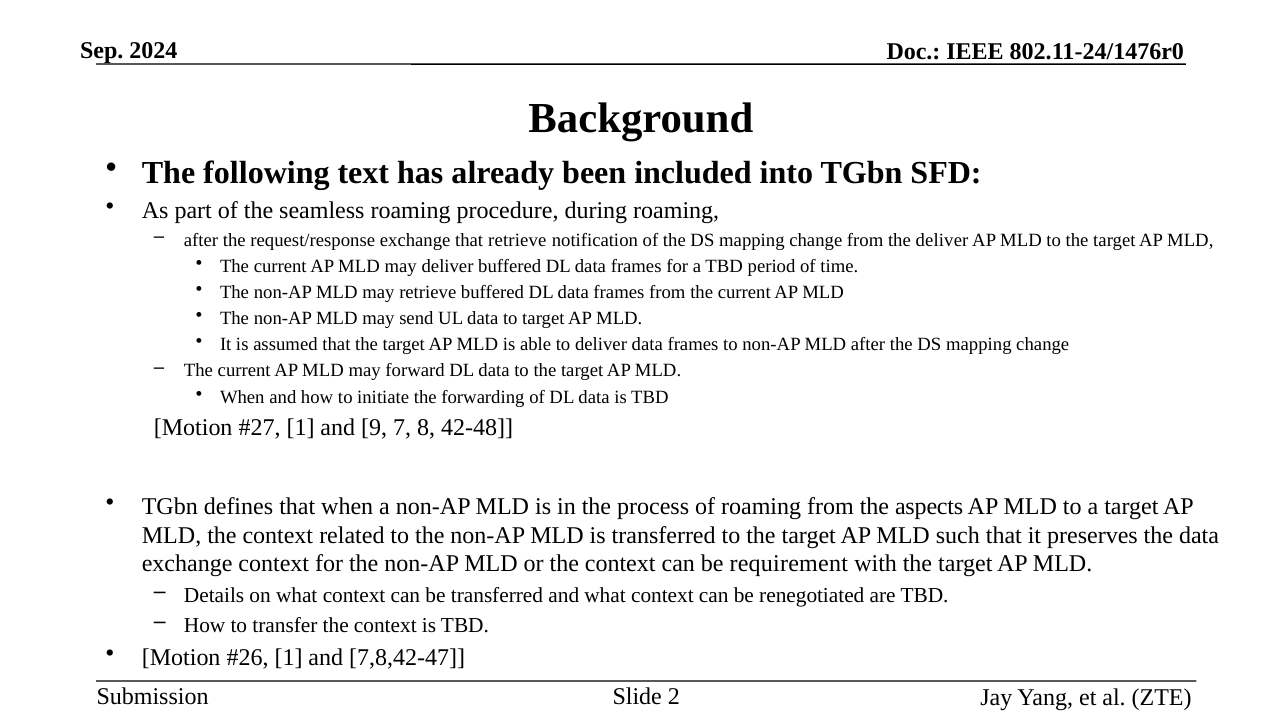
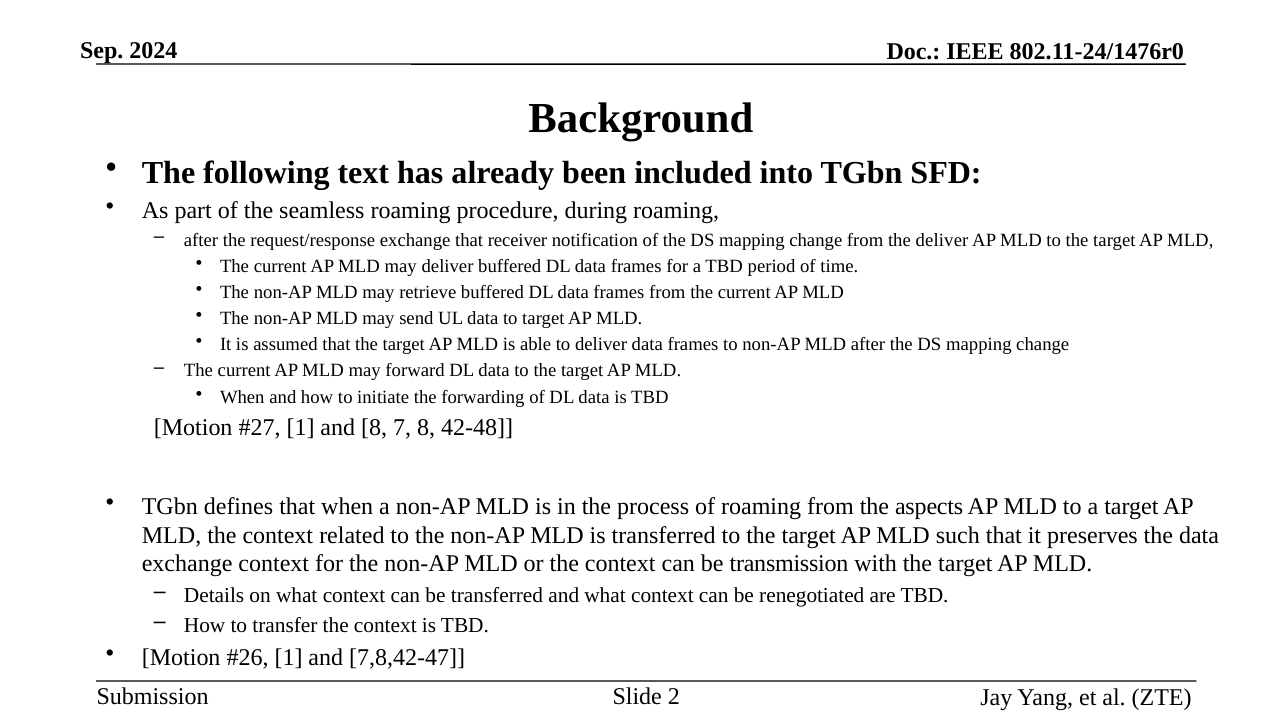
that retrieve: retrieve -> receiver
and 9: 9 -> 8
requirement: requirement -> transmission
